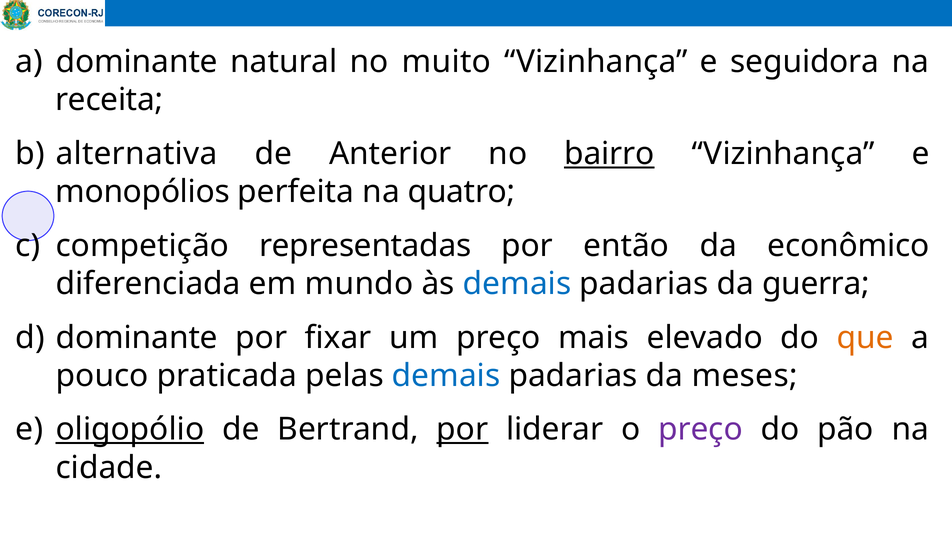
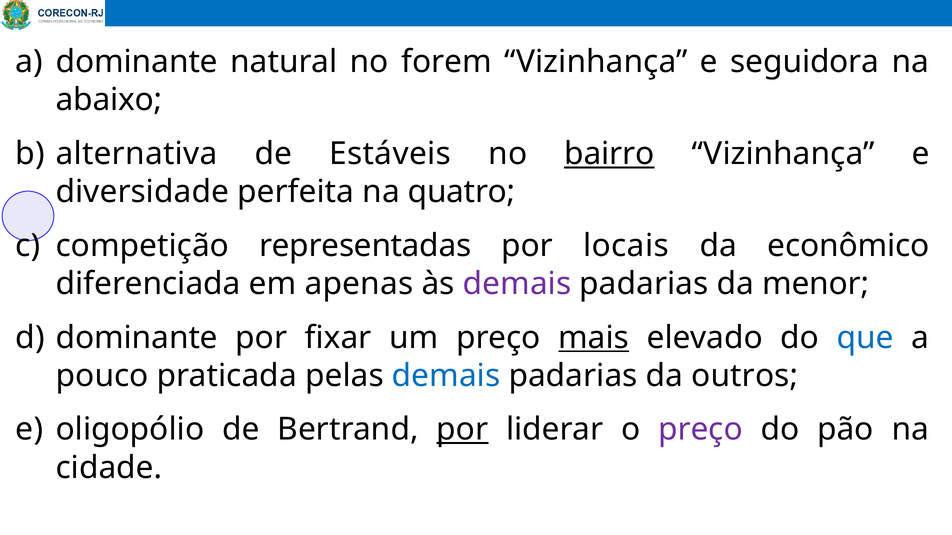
muito: muito -> forem
receita: receita -> abaixo
Anterior: Anterior -> Estáveis
monopólios: monopólios -> diversidade
então: então -> locais
mundo: mundo -> apenas
demais at (517, 284) colour: blue -> purple
guerra: guerra -> menor
mais underline: none -> present
que colour: orange -> blue
meses: meses -> outros
oligopólio underline: present -> none
